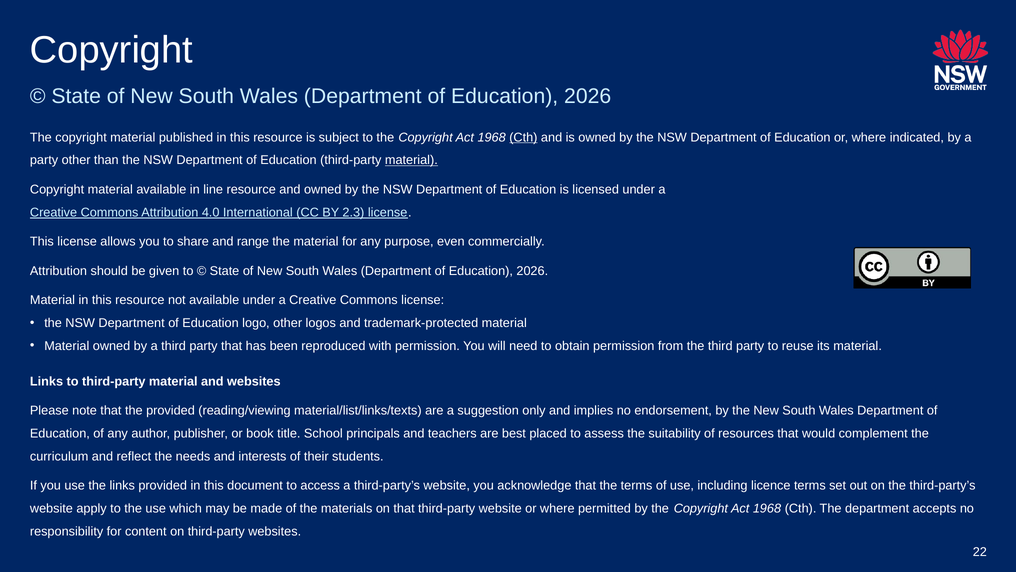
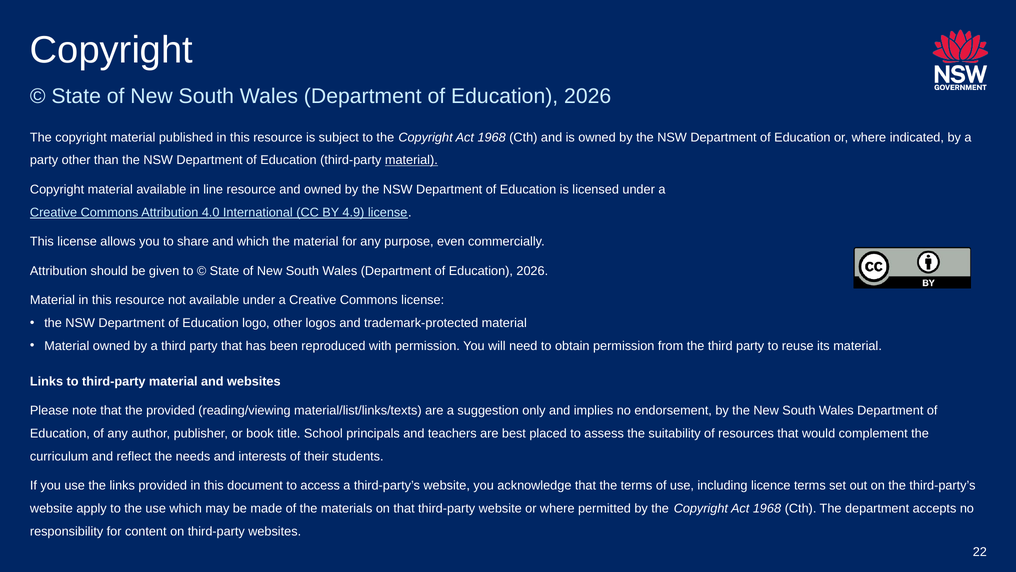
Cth at (523, 137) underline: present -> none
2.3: 2.3 -> 4.9
and range: range -> which
